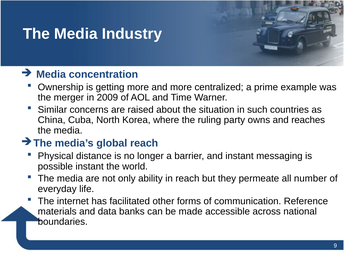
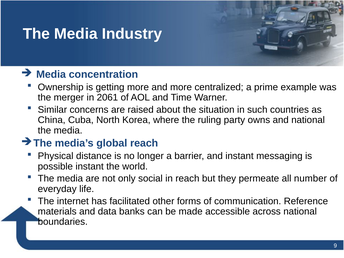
2009: 2009 -> 2061
and reaches: reaches -> national
ability: ability -> social
